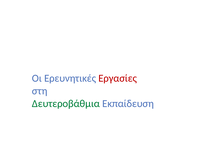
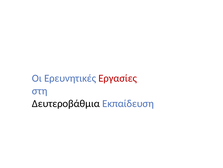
Δευτεροβάθμια colour: green -> black
